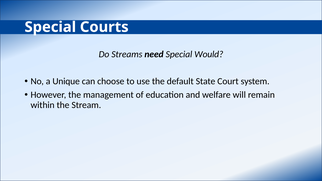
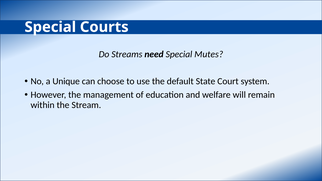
Would: Would -> Mutes
